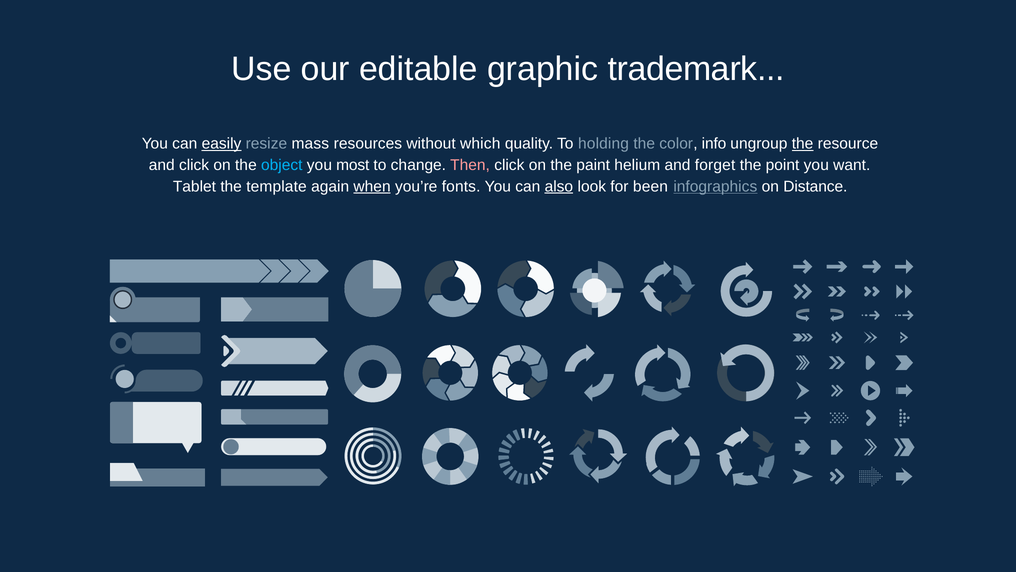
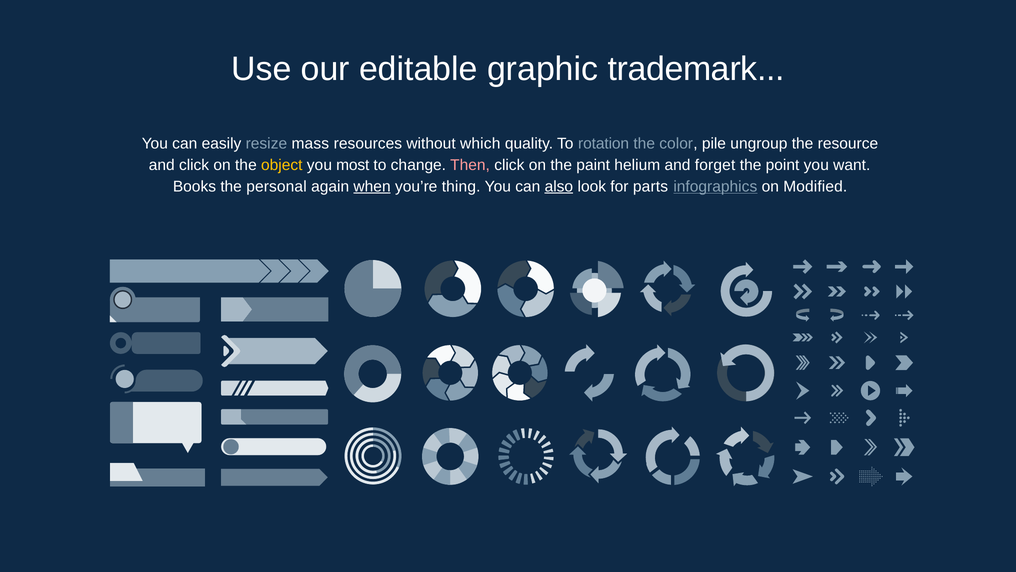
easily underline: present -> none
holding: holding -> rotation
info: info -> pile
the at (803, 144) underline: present -> none
object colour: light blue -> yellow
Tablet: Tablet -> Books
template: template -> personal
fonts: fonts -> thing
been: been -> parts
Distance: Distance -> Modified
